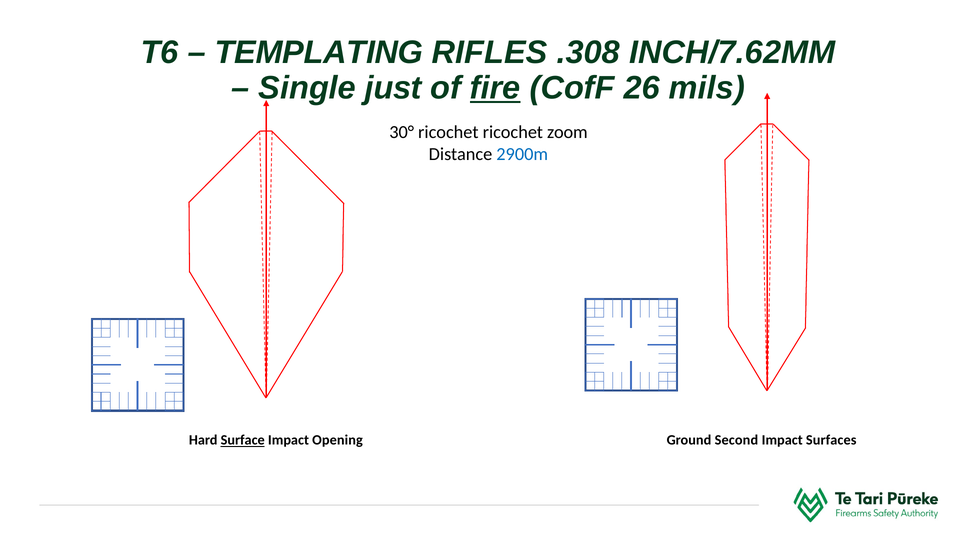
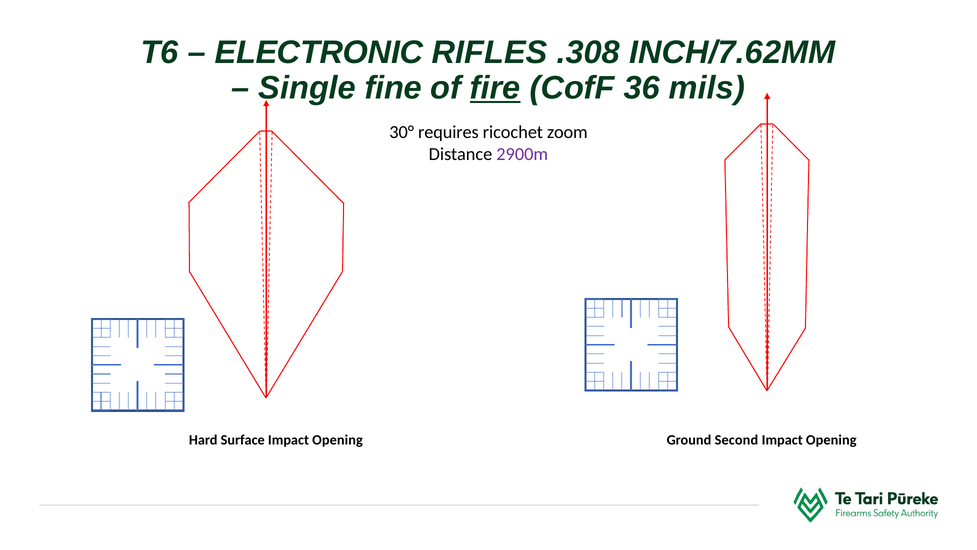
TEMPLATING: TEMPLATING -> ELECTRONIC
just: just -> fine
26: 26 -> 36
30° ricochet: ricochet -> requires
2900m colour: blue -> purple
Surface underline: present -> none
Surfaces at (831, 440): Surfaces -> Opening
